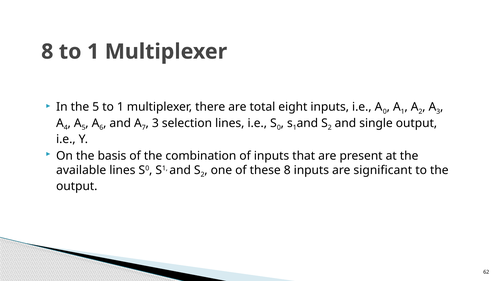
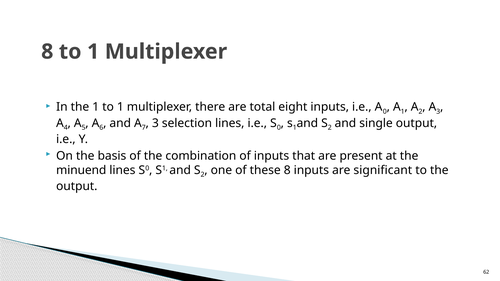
the 5: 5 -> 1
available: available -> minuend
